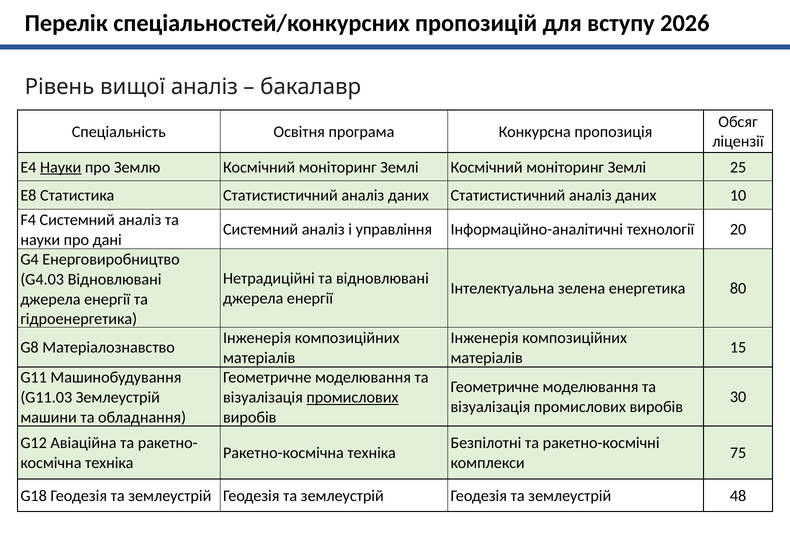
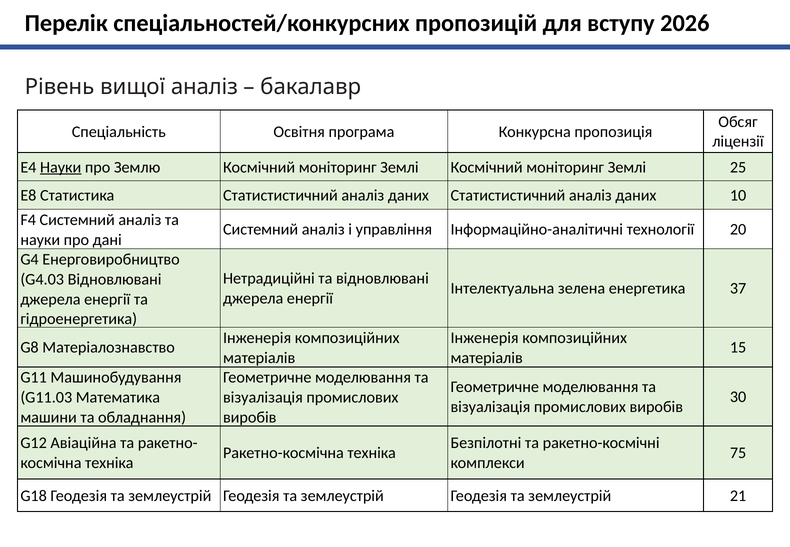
80: 80 -> 37
G11.03 Землеустрій: Землеустрій -> Математика
промислових at (352, 397) underline: present -> none
48: 48 -> 21
